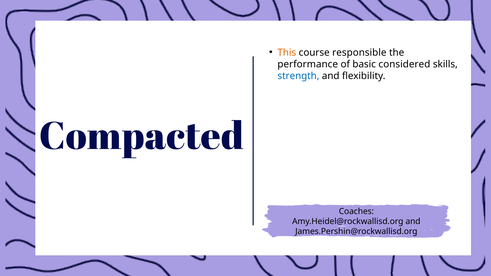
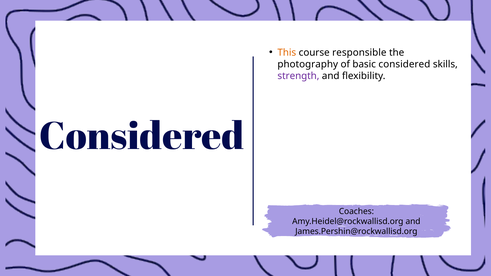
performance: performance -> photography
strength colour: blue -> purple
Compacted at (141, 136): Compacted -> Considered
